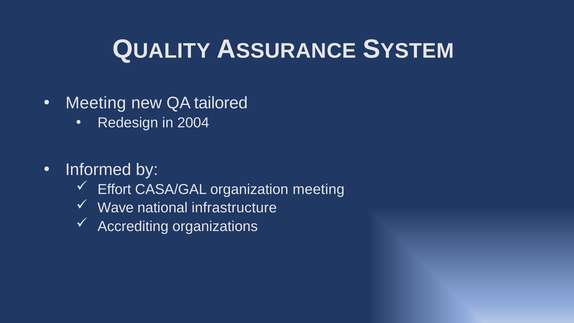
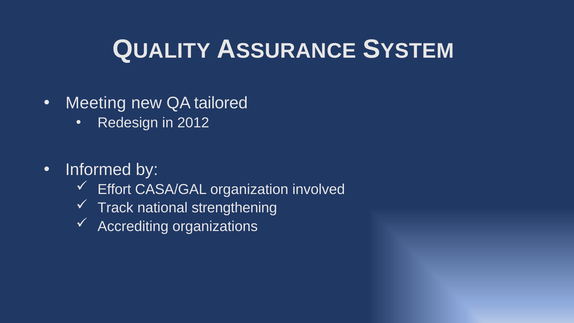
2004: 2004 -> 2012
organization meeting: meeting -> involved
Wave: Wave -> Track
infrastructure: infrastructure -> strengthening
